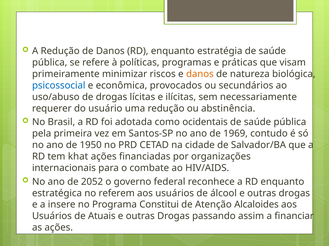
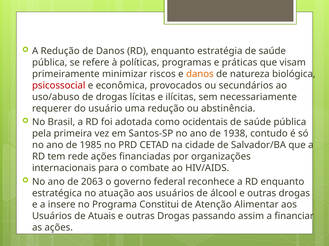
psicossocial colour: blue -> red
1969: 1969 -> 1938
1950: 1950 -> 1985
khat: khat -> rede
2052: 2052 -> 2063
referem: referem -> atuação
Alcaloides: Alcaloides -> Alimentar
